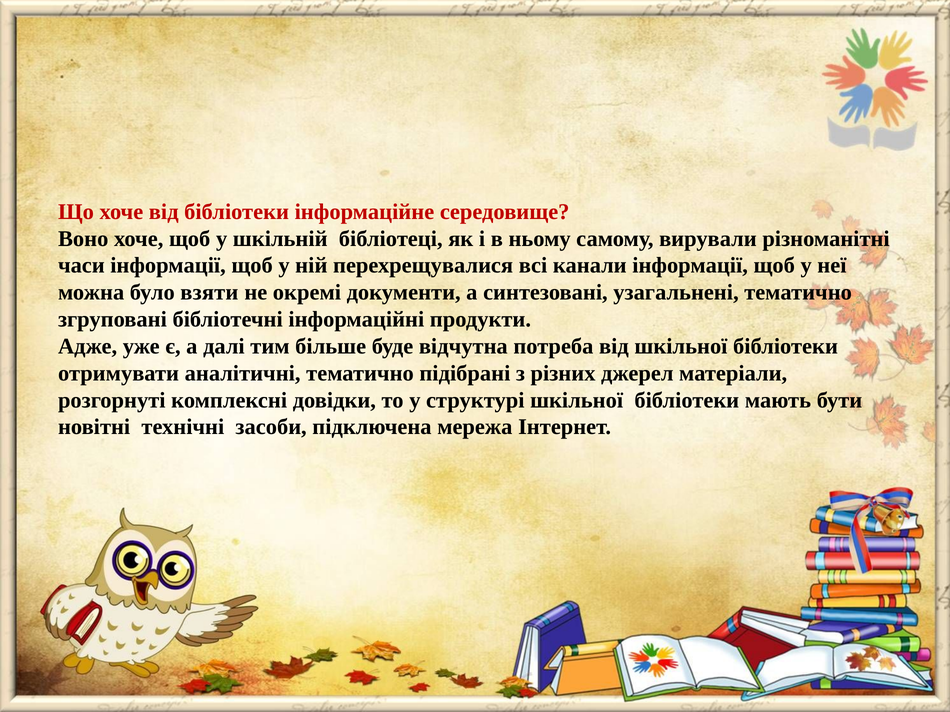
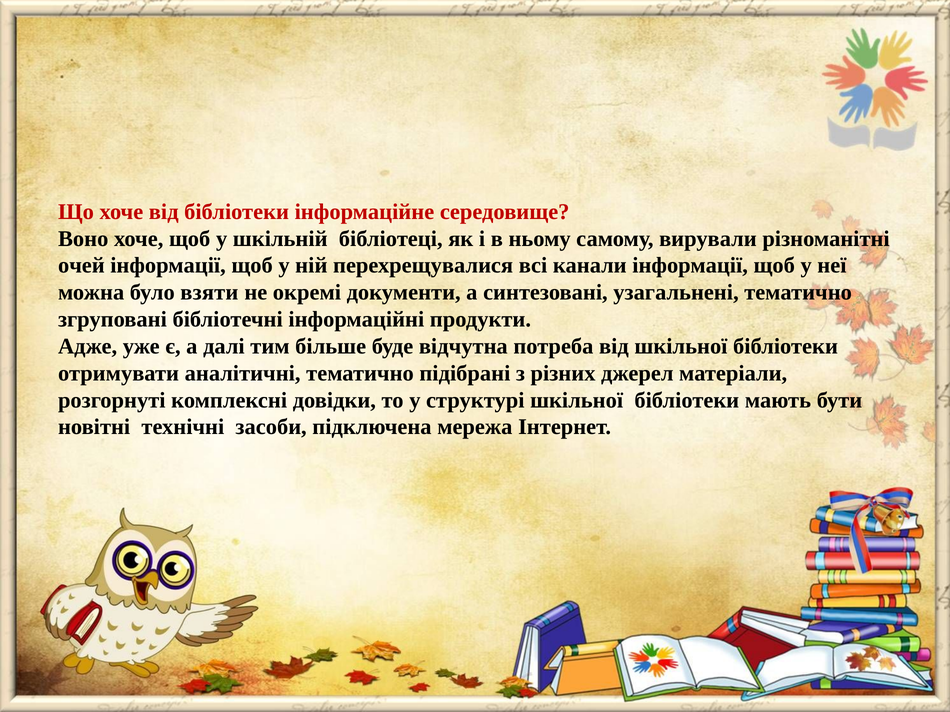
часи: часи -> очей
